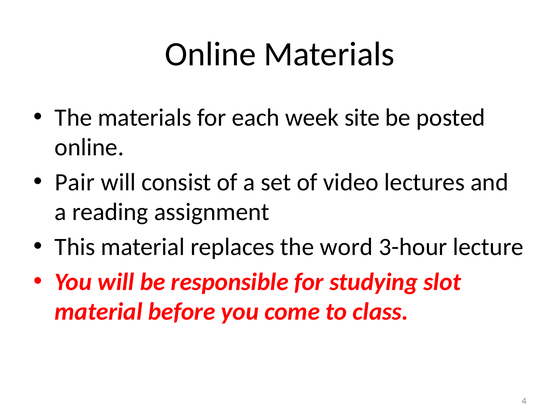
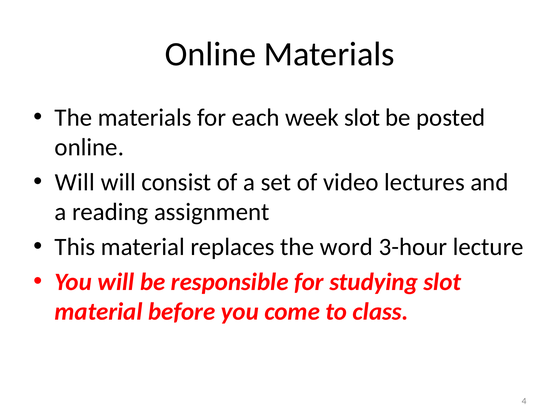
week site: site -> slot
Pair at (75, 182): Pair -> Will
